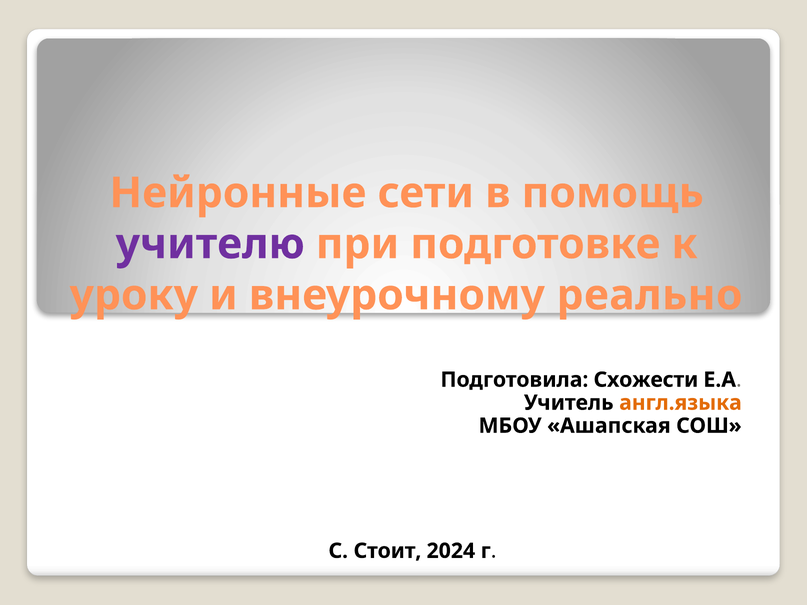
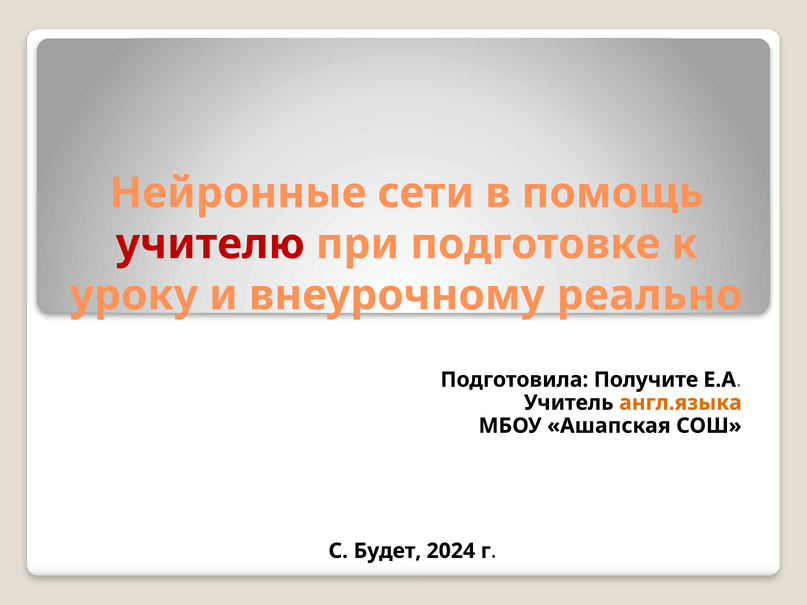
учителю colour: purple -> red
Схожести: Схожести -> Получите
Стоит: Стоит -> Будет
